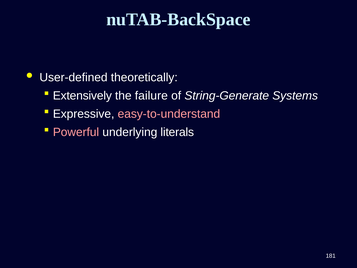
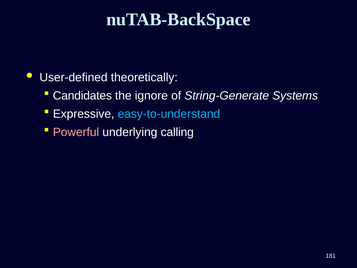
Extensively: Extensively -> Candidates
failure: failure -> ignore
easy-to-understand colour: pink -> light blue
literals: literals -> calling
